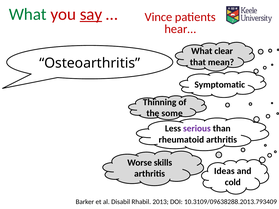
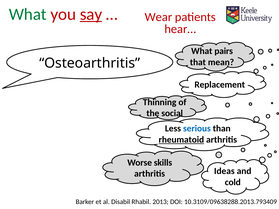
Vince: Vince -> Wear
clear: clear -> pairs
Symptomatic: Symptomatic -> Replacement
some: some -> social
serious colour: purple -> blue
rheumatoid underline: none -> present
